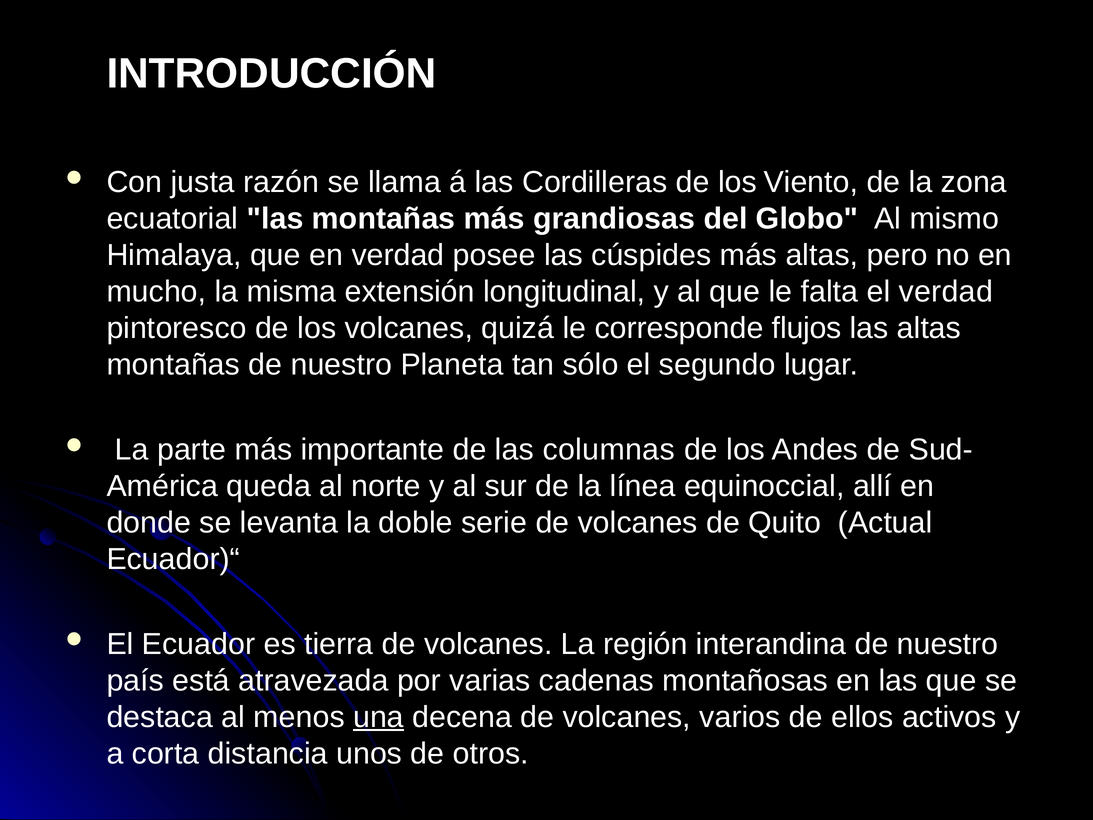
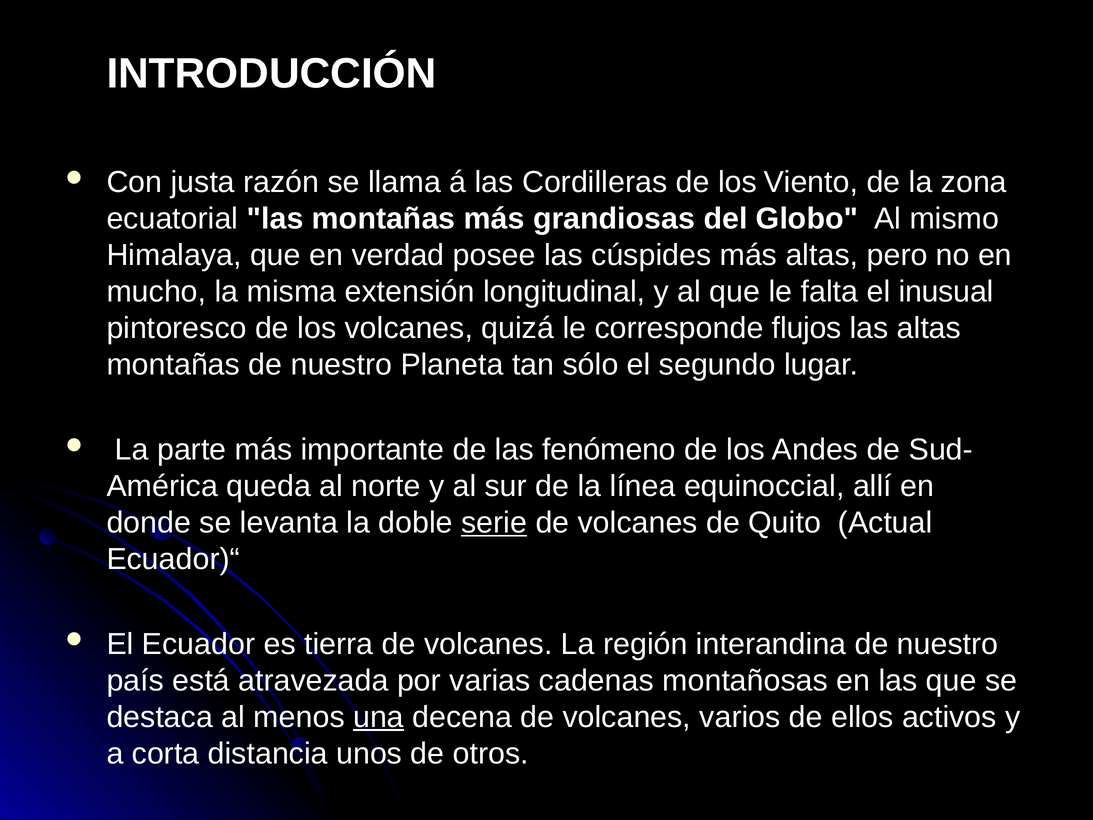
el verdad: verdad -> inusual
columnas: columnas -> fenómeno
serie underline: none -> present
